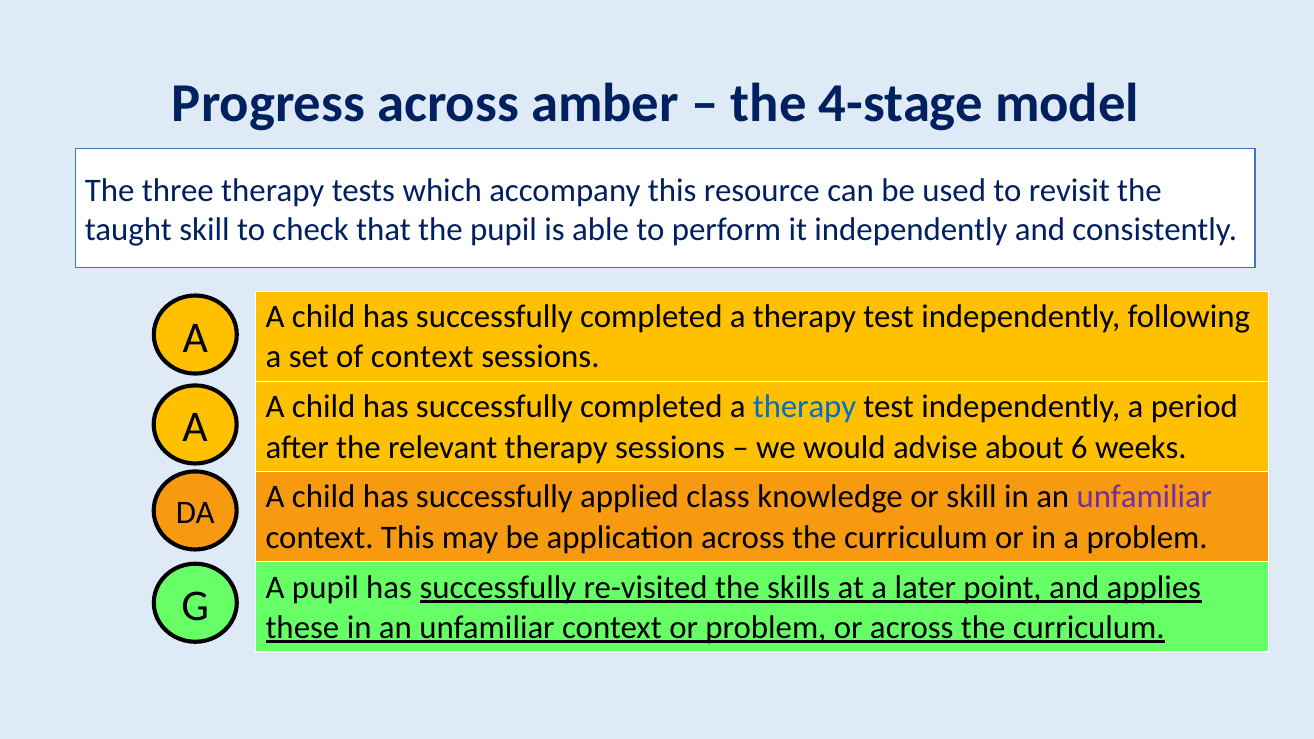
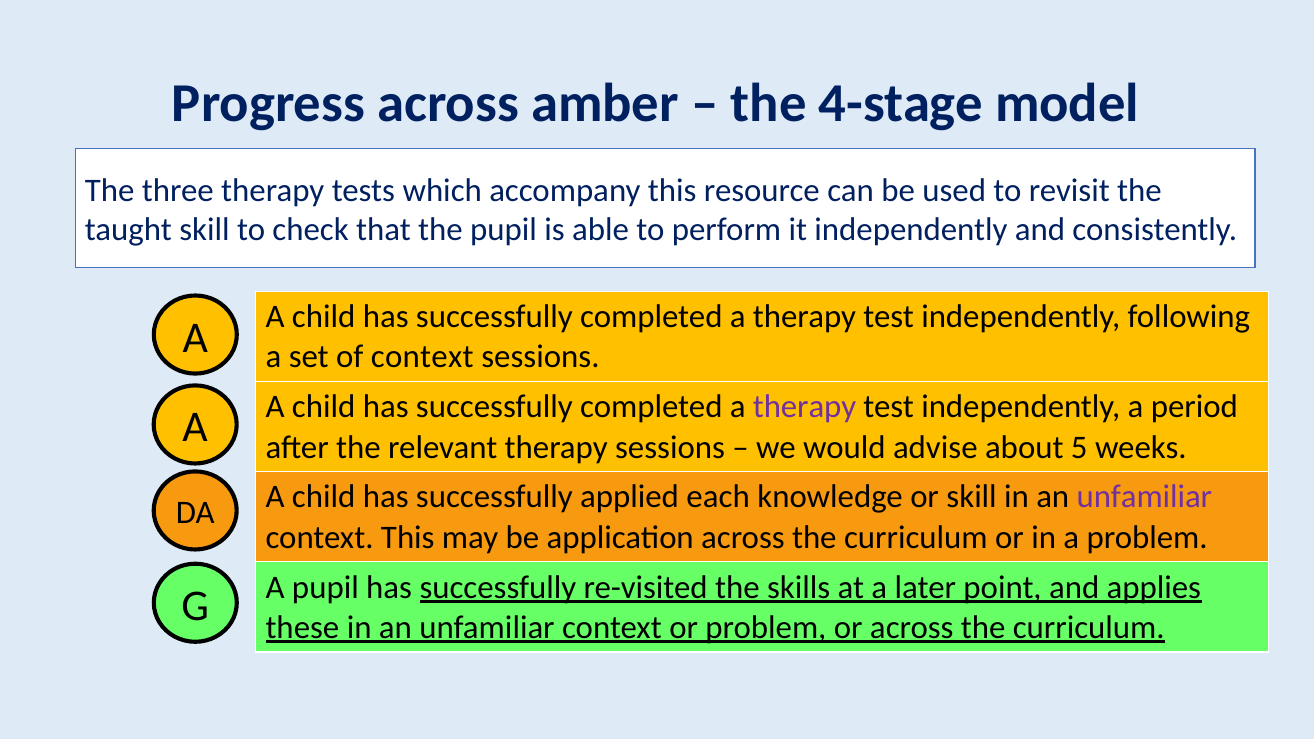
therapy at (805, 407) colour: blue -> purple
6: 6 -> 5
class: class -> each
